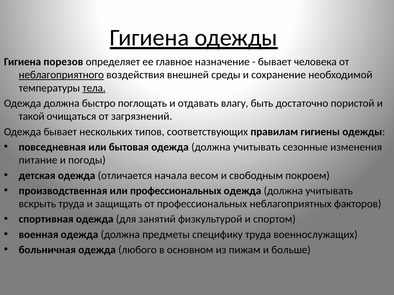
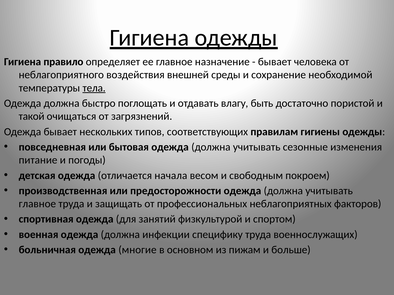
порезов: порезов -> правило
неблагоприятного underline: present -> none
или профессиональных: профессиональных -> предосторожности
вскрыть at (37, 204): вскрыть -> главное
предметы: предметы -> инфекции
любого: любого -> многие
